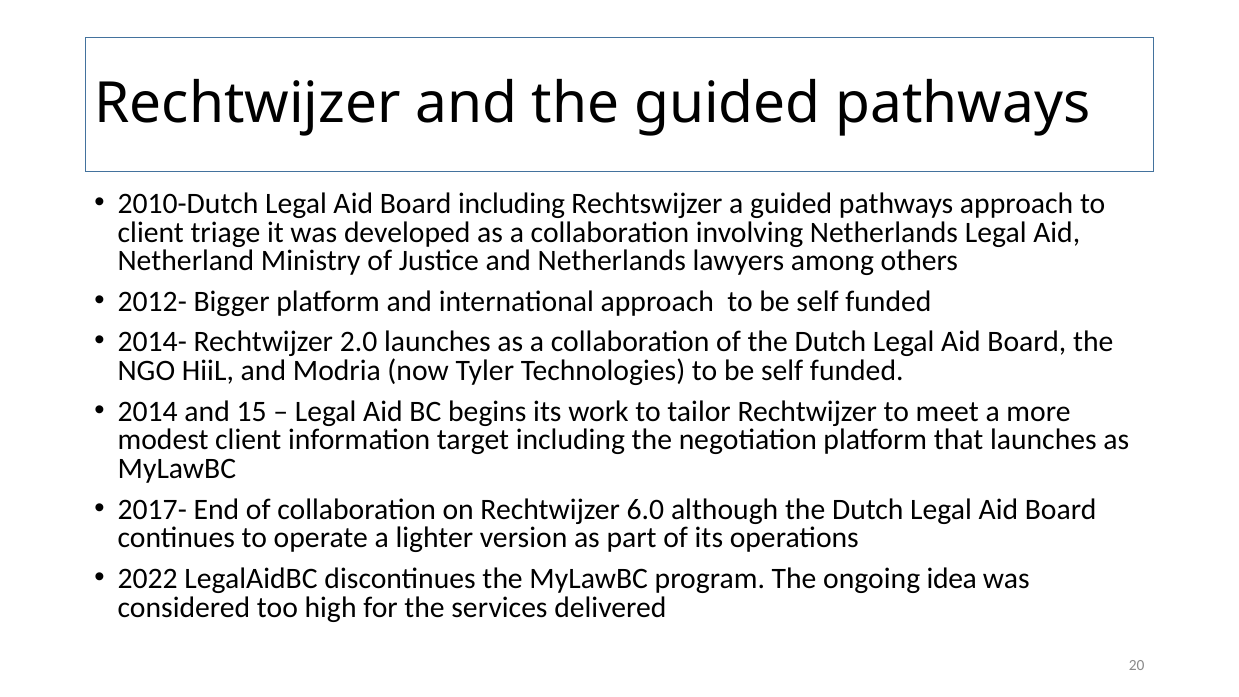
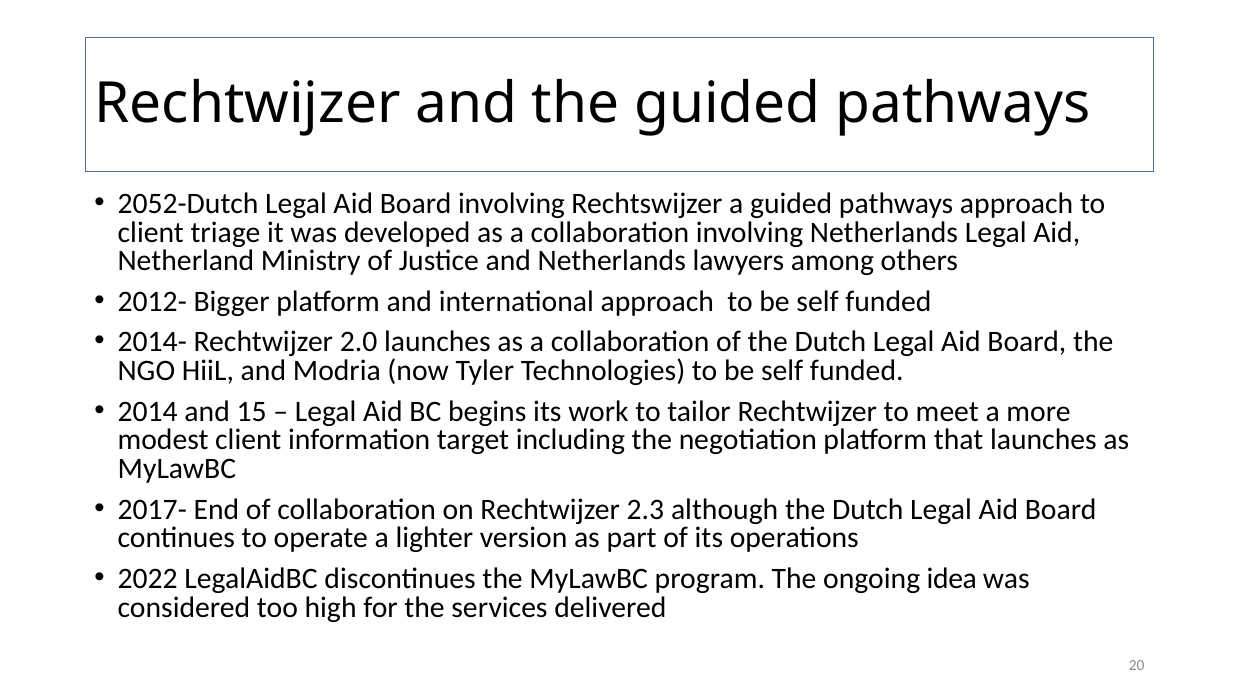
2010-Dutch: 2010-Dutch -> 2052-Dutch
Board including: including -> involving
6.0: 6.0 -> 2.3
